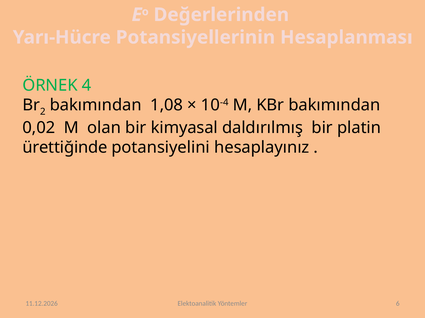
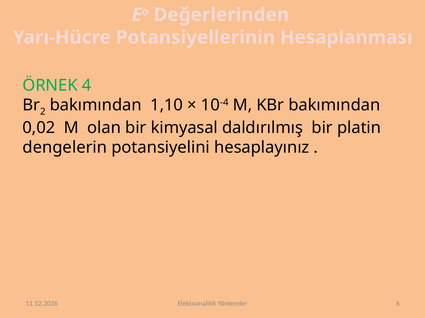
1,08: 1,08 -> 1,10
ürettiğinde: ürettiğinde -> dengelerin
